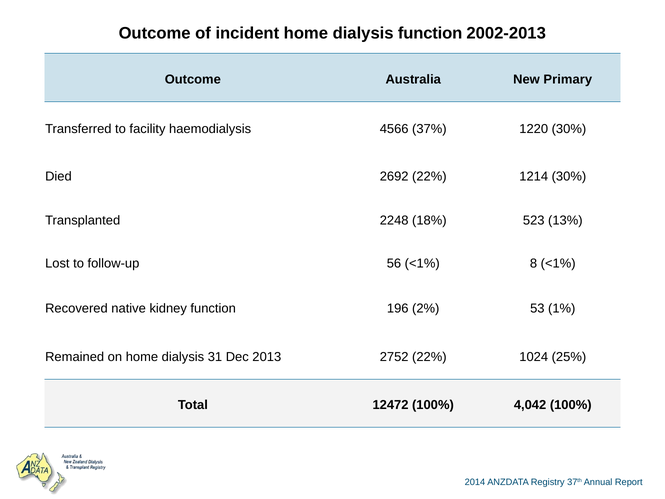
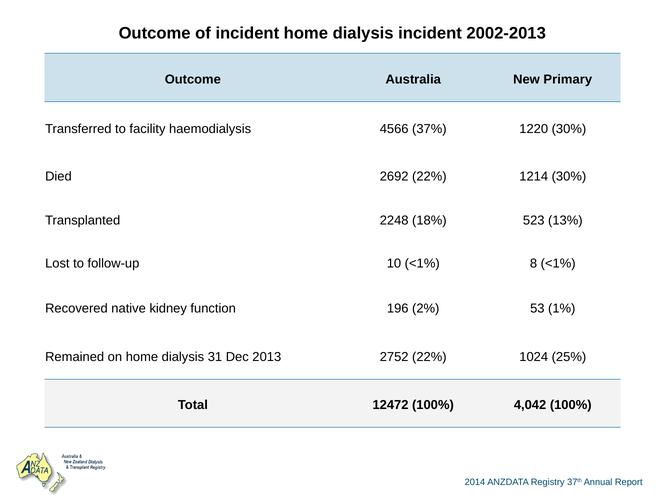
dialysis function: function -> incident
56: 56 -> 10
